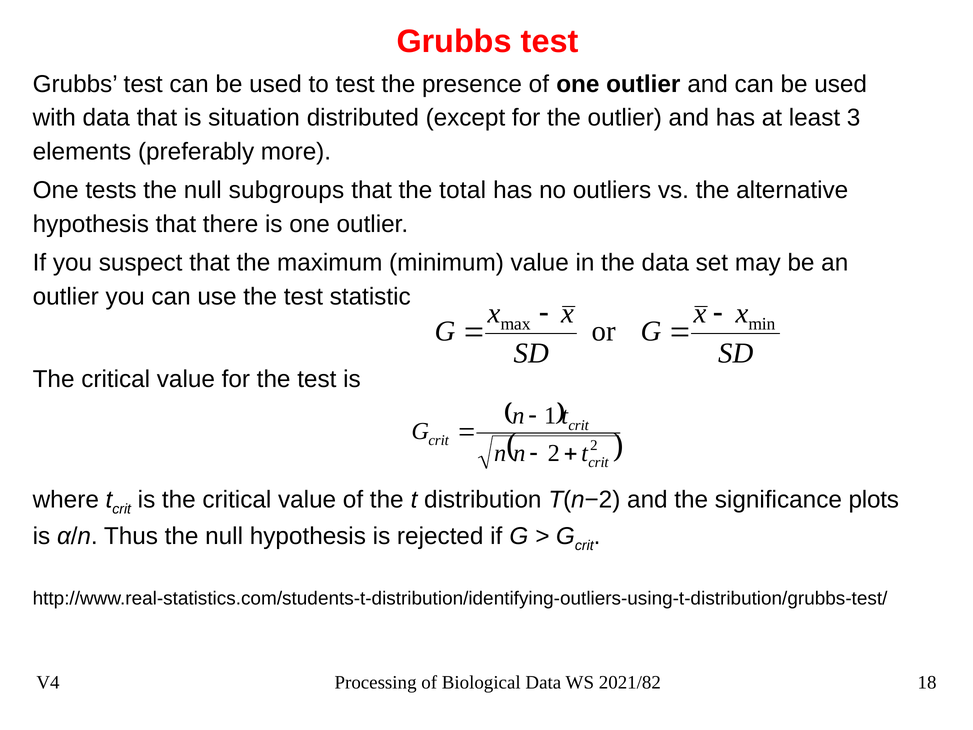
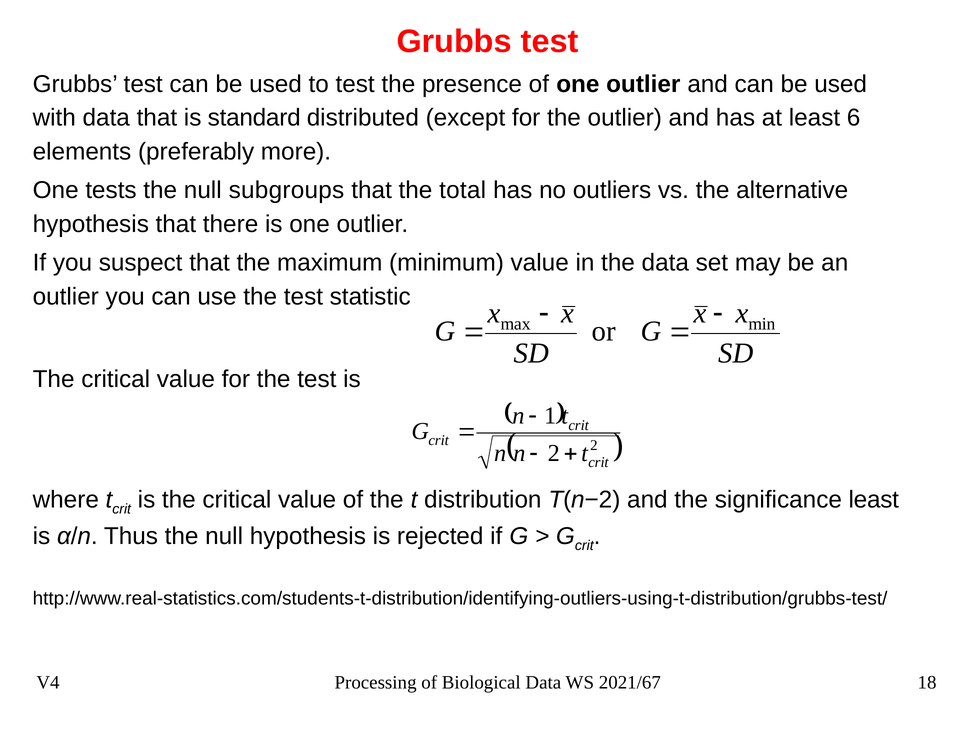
situation: situation -> standard
3: 3 -> 6
significance plots: plots -> least
2021/82: 2021/82 -> 2021/67
